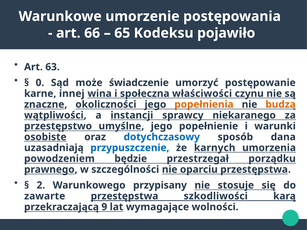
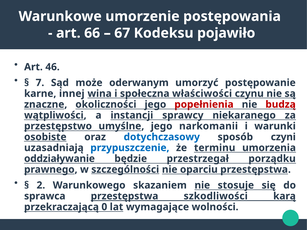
65: 65 -> 67
63: 63 -> 46
0: 0 -> 7
świadczenie: świadczenie -> oderwanym
popełnienia colour: orange -> red
budzą colour: orange -> red
popełnienie: popełnienie -> narkomanii
dana: dana -> czyni
karnych: karnych -> terminu
powodzeniem: powodzeniem -> oddziaływanie
szczególności underline: none -> present
przypisany: przypisany -> skazaniem
zawarte: zawarte -> sprawca
9: 9 -> 0
